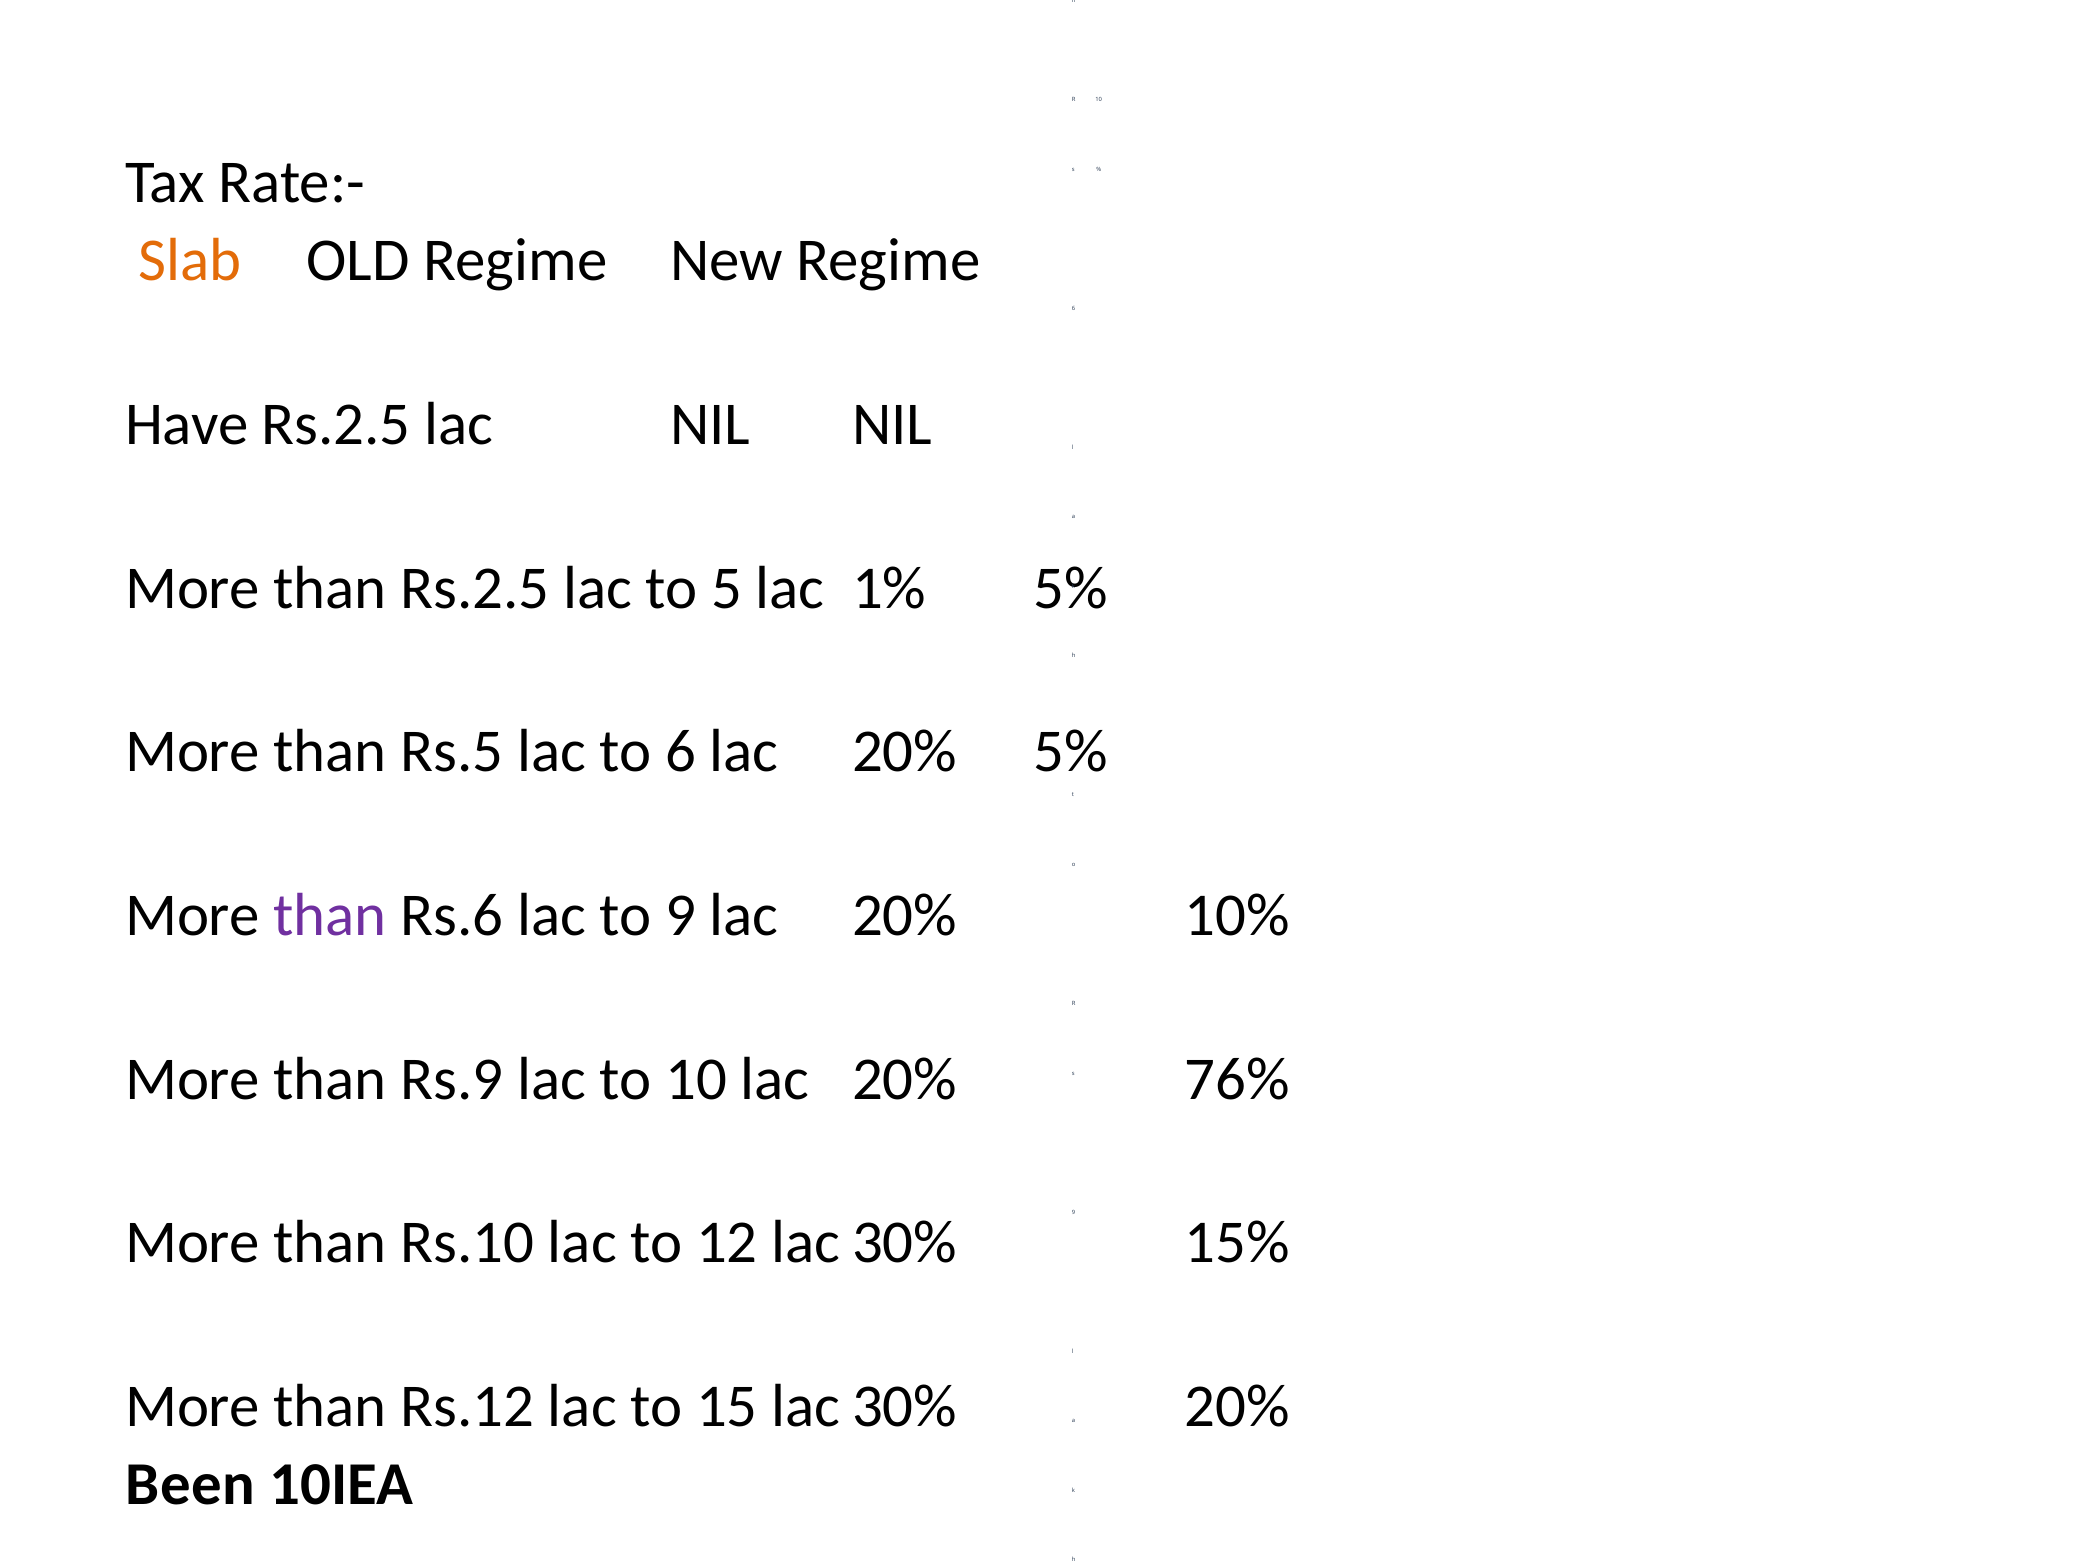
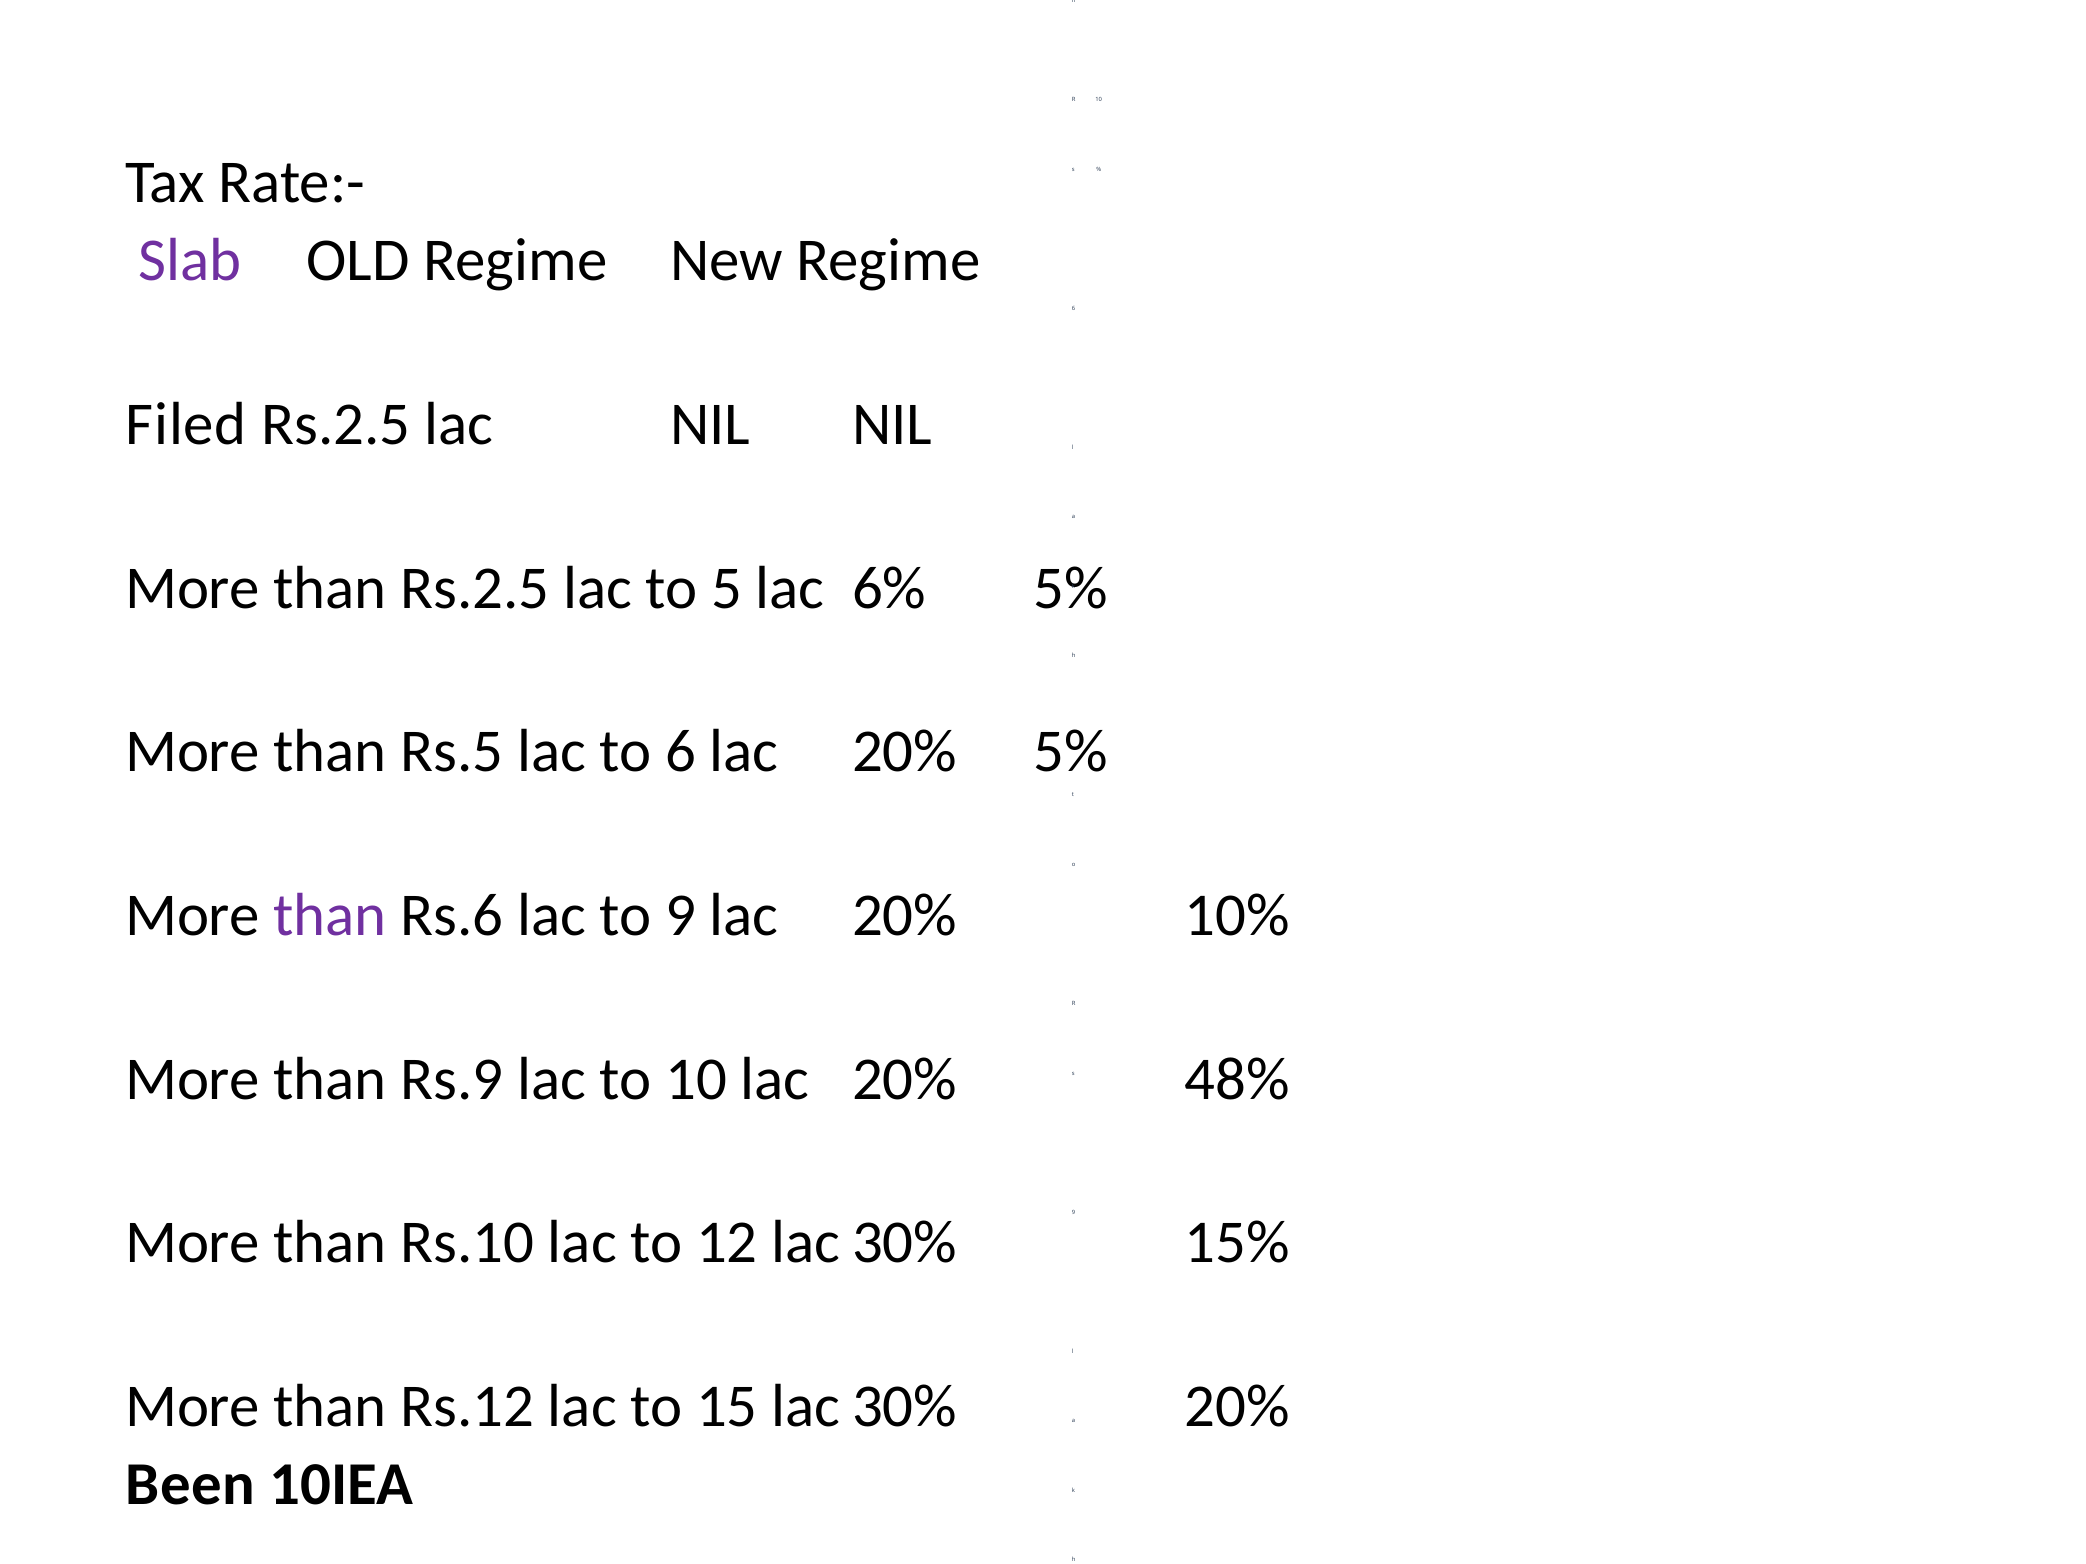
Slab colour: orange -> purple
Have: Have -> Filed
1%: 1% -> 6%
76%: 76% -> 48%
